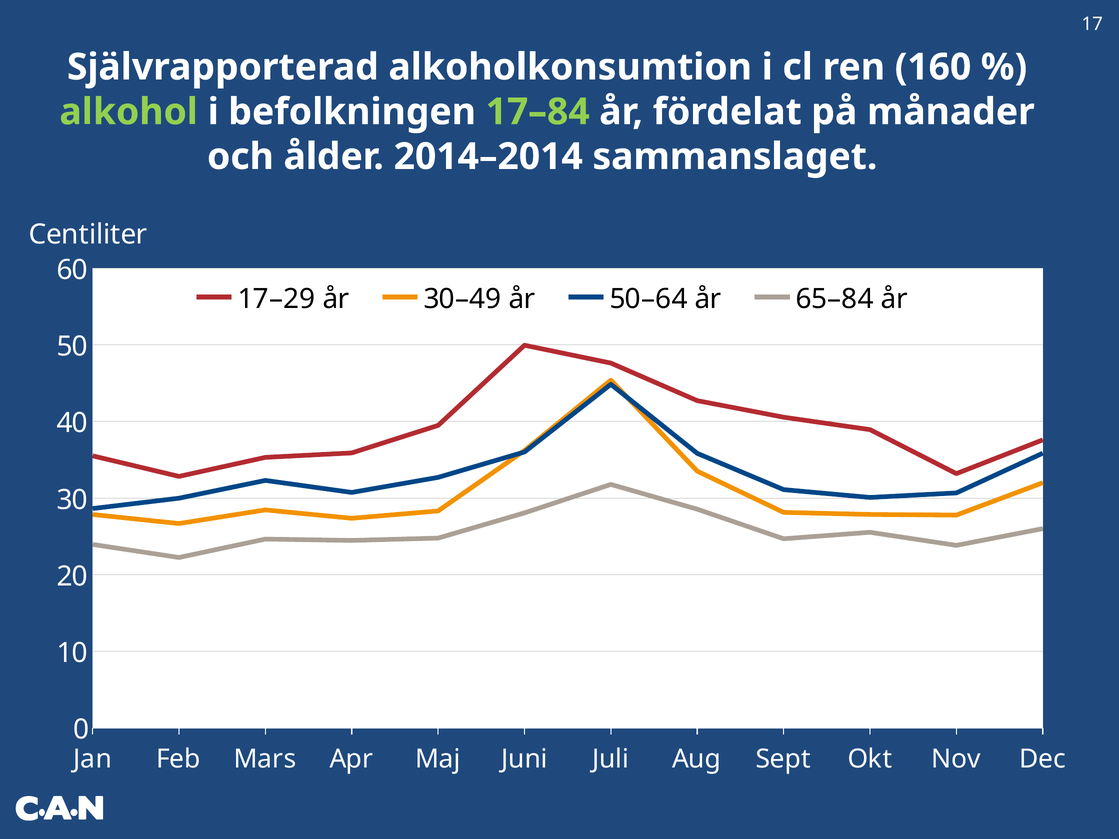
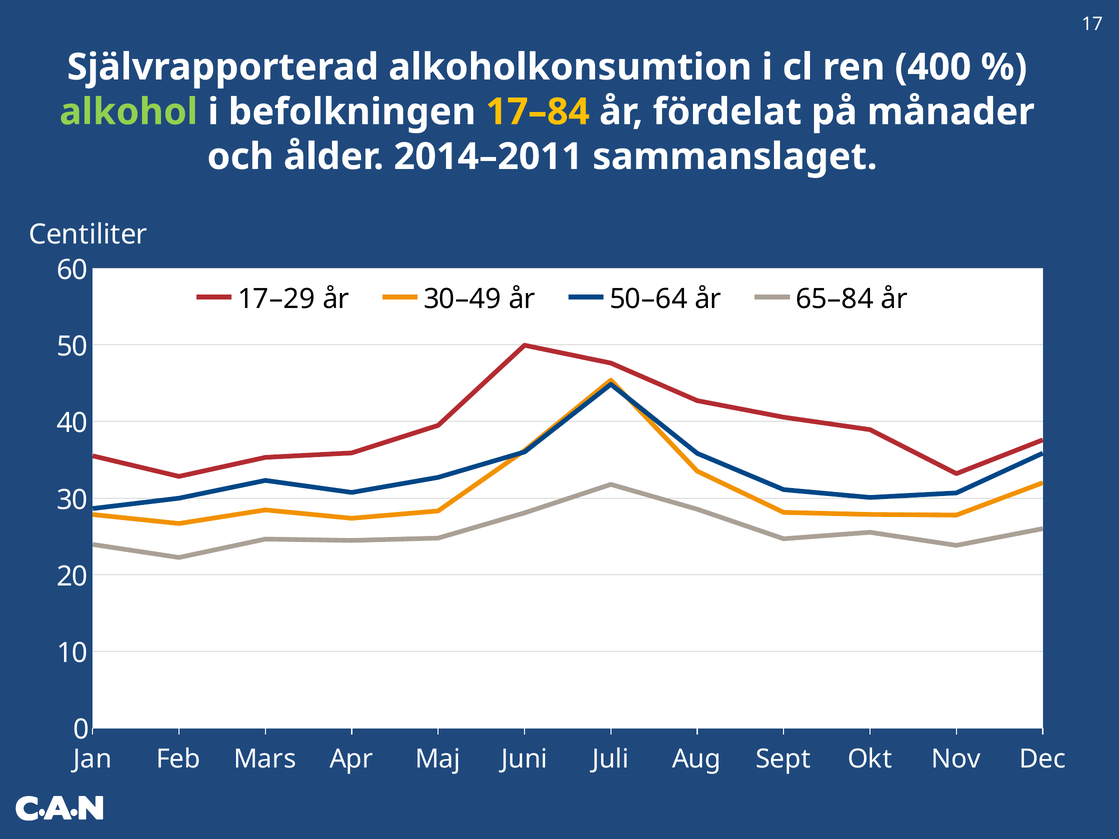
160: 160 -> 400
17–84 colour: light green -> yellow
2014–2014: 2014–2014 -> 2014–2011
